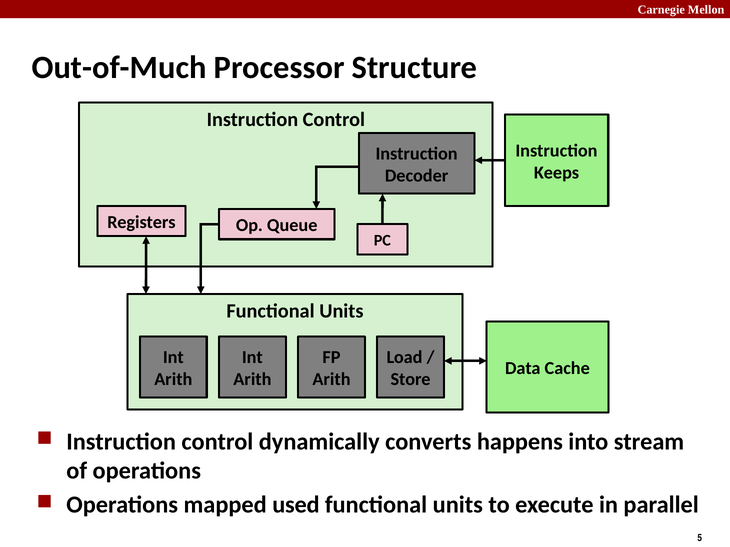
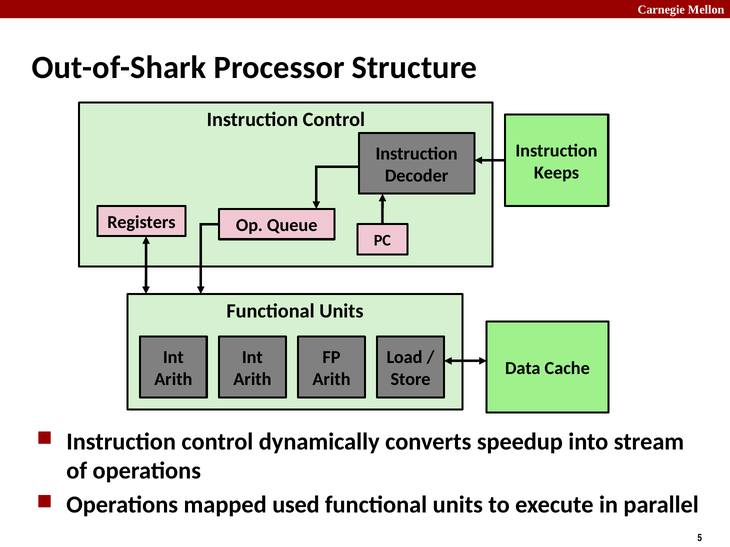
Out-of-Much: Out-of-Much -> Out-of-Shark
happens: happens -> speedup
